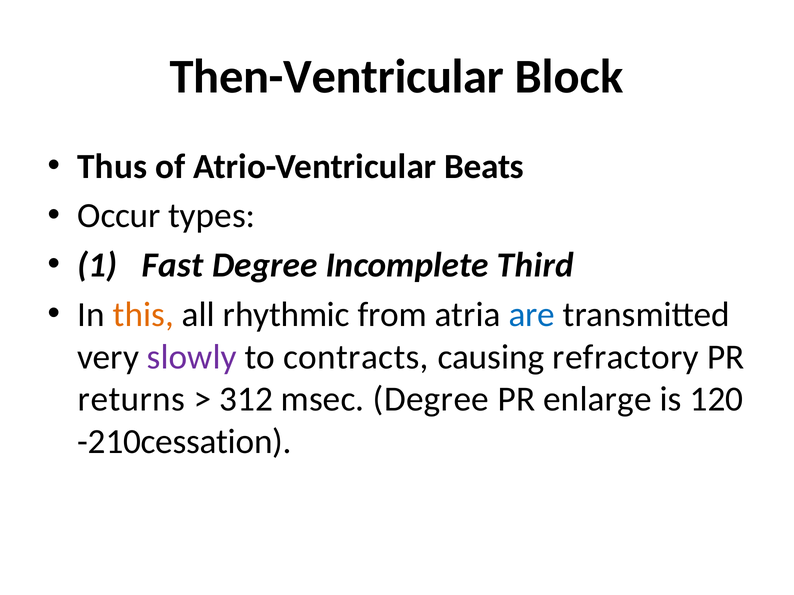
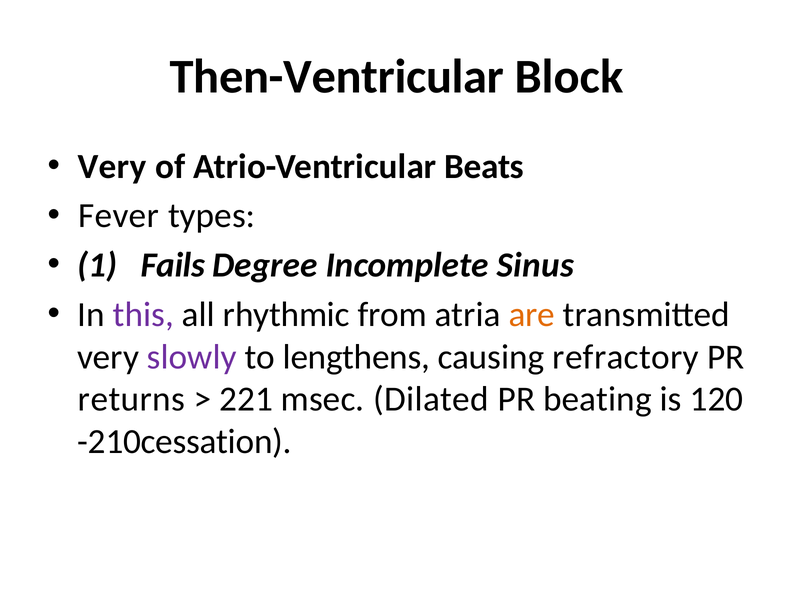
Thus at (112, 167): Thus -> Very
Occur: Occur -> Fever
Fast: Fast -> Fails
Third: Third -> Sinus
this colour: orange -> purple
are colour: blue -> orange
contracts: contracts -> lengthens
312: 312 -> 221
msec Degree: Degree -> Dilated
enlarge: enlarge -> beating
